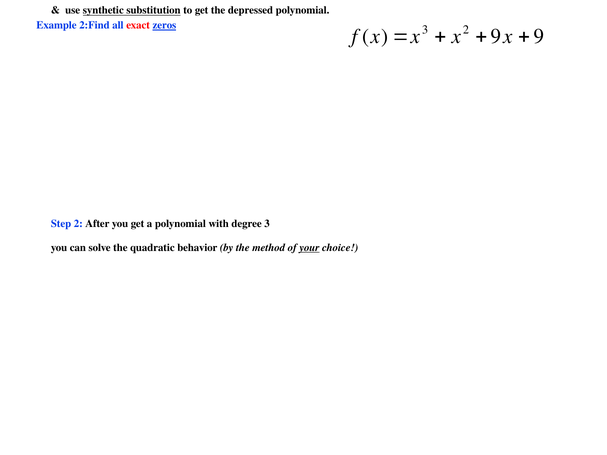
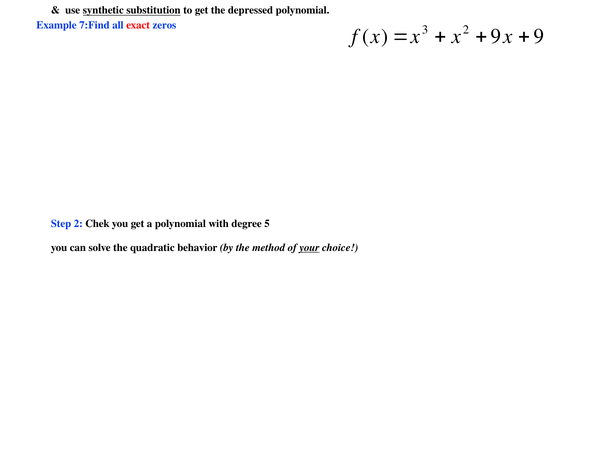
2:Find: 2:Find -> 7:Find
zeros at (164, 25) underline: present -> none
After: After -> Chek
degree 3: 3 -> 5
